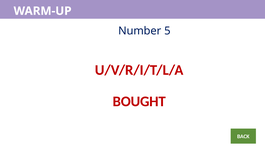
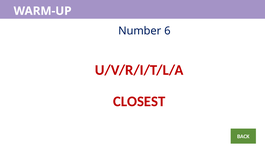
5: 5 -> 6
BOUGHT: BOUGHT -> CLOSEST
